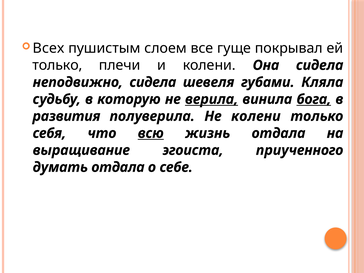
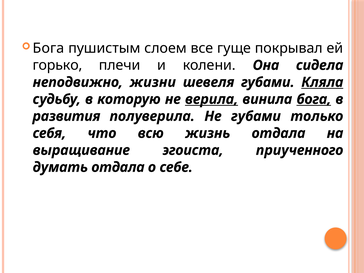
Всех at (48, 48): Всех -> Бога
только at (57, 65): только -> горько
неподвижно сидела: сидела -> жизни
Кляла underline: none -> present
Не колени: колени -> губами
всю underline: present -> none
